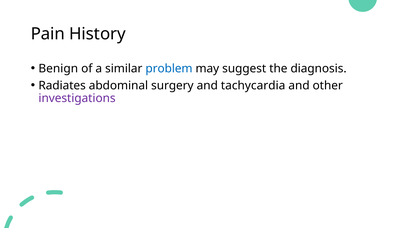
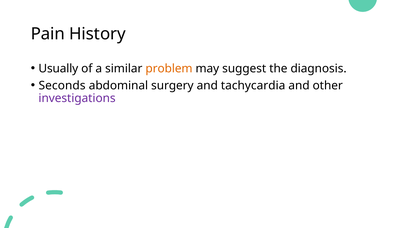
Benign: Benign -> Usually
problem colour: blue -> orange
Radiates: Radiates -> Seconds
